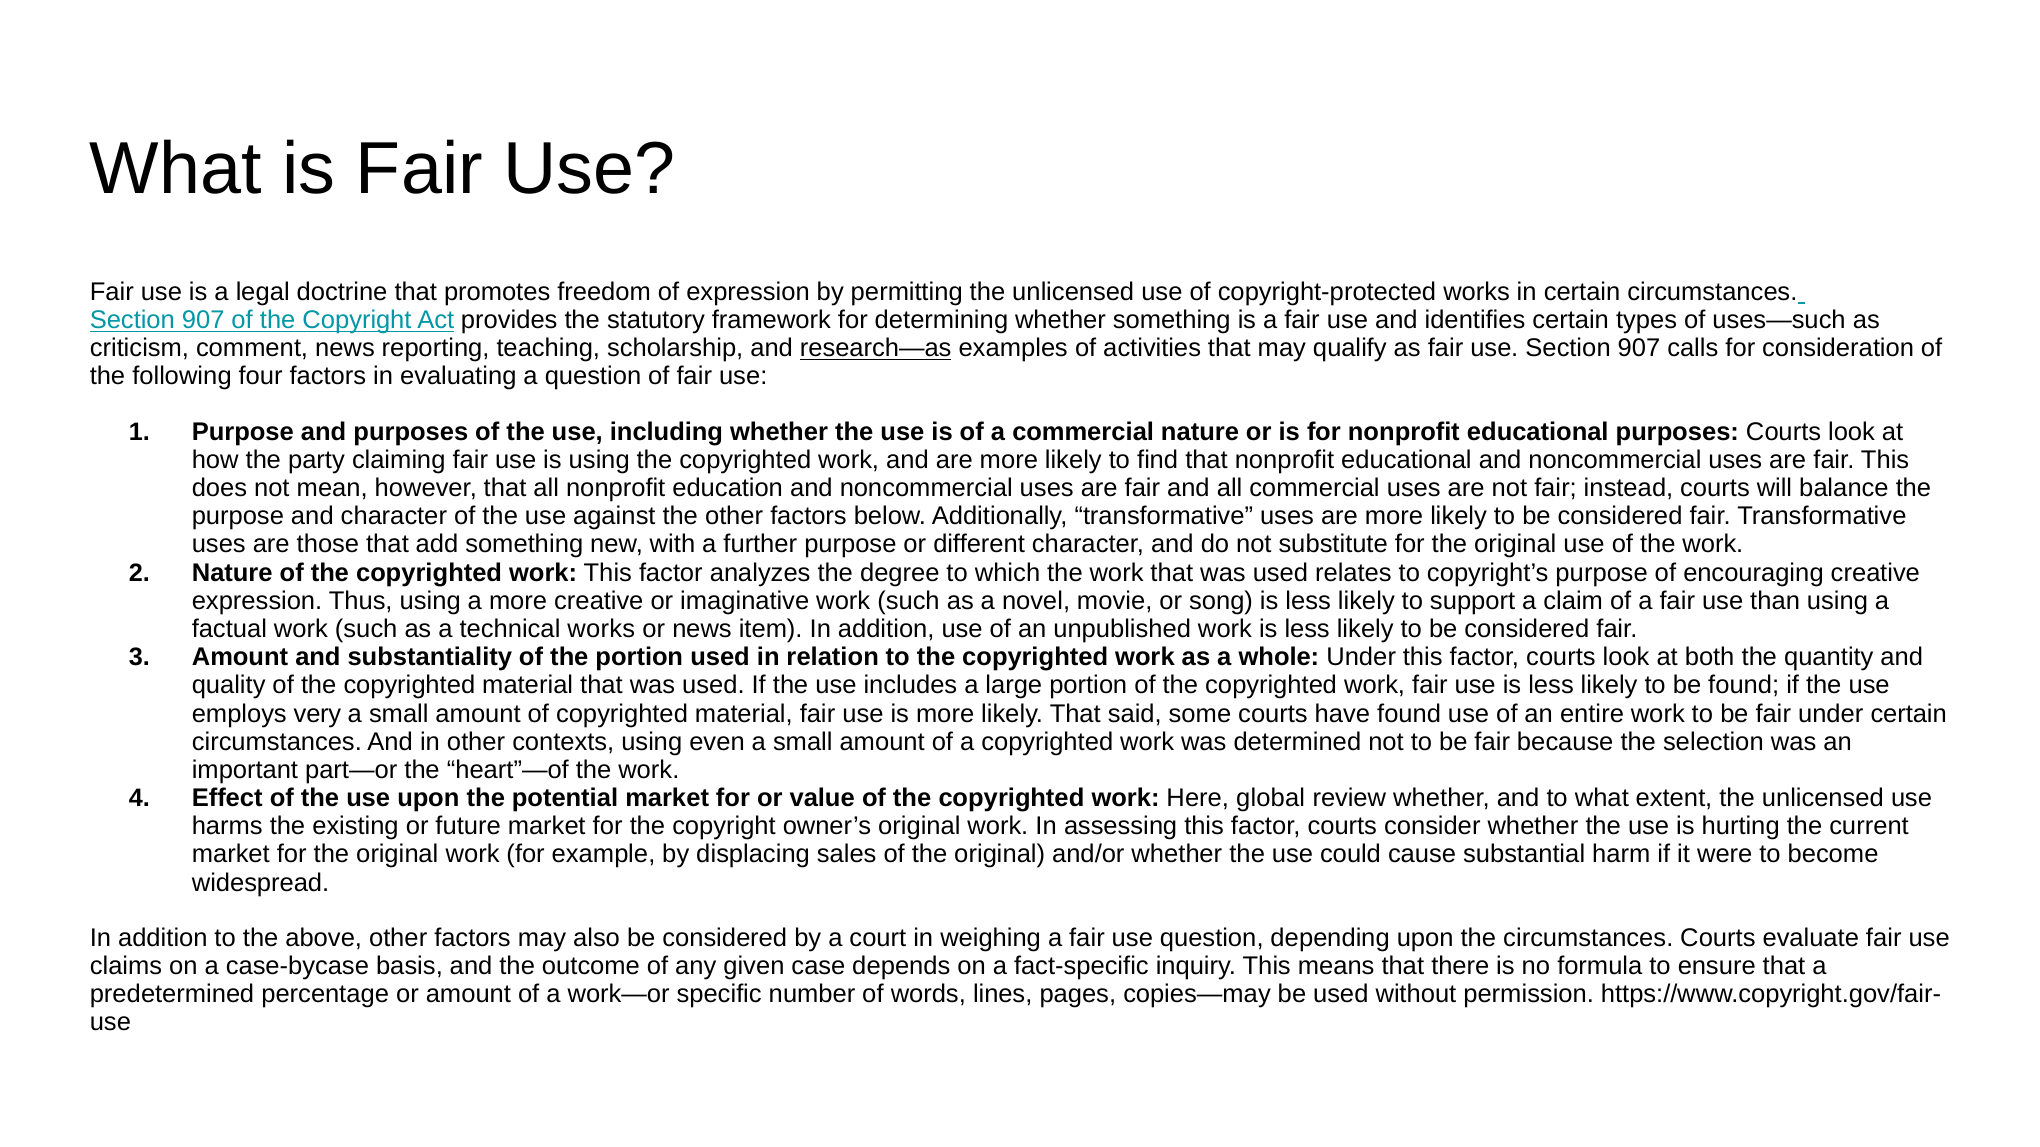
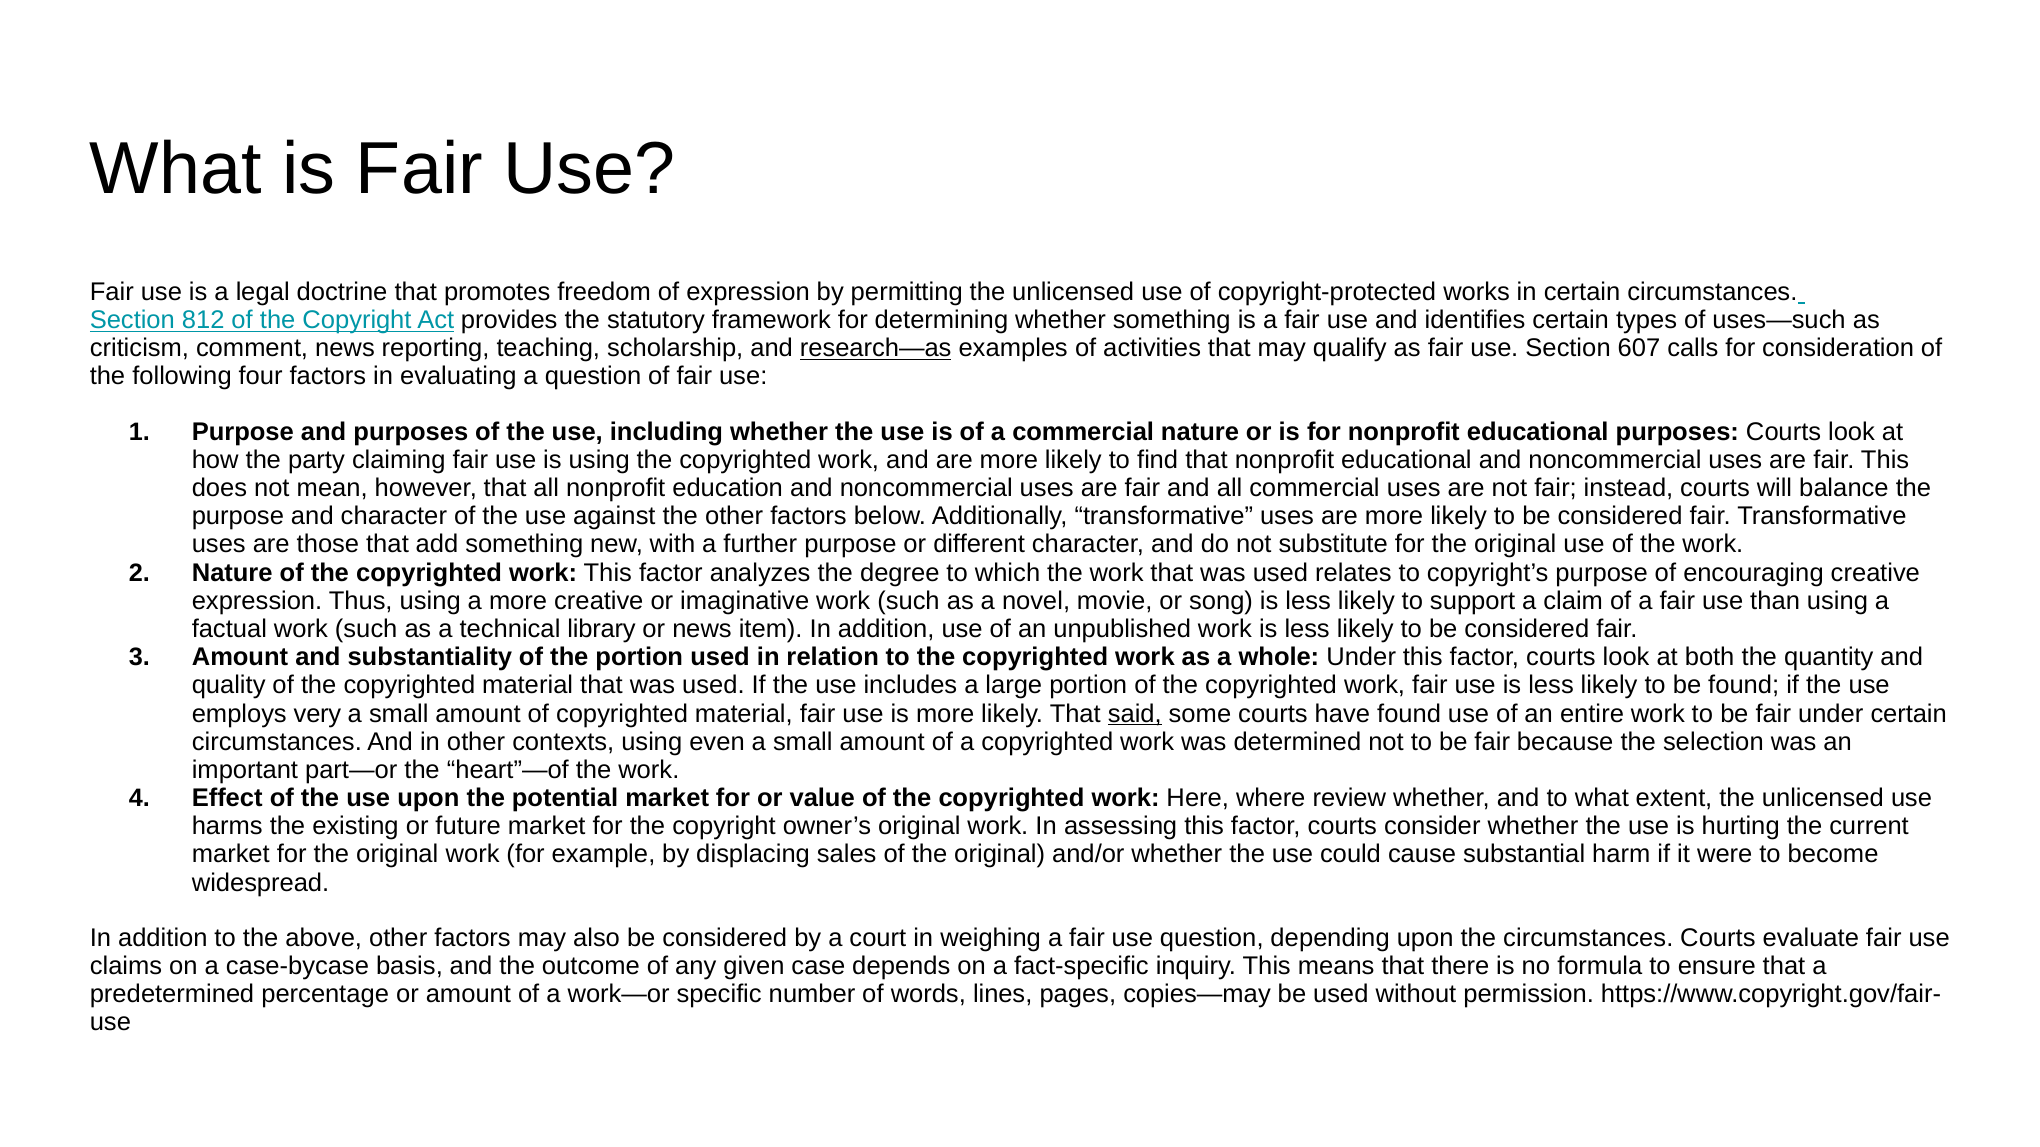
907 at (203, 320): 907 -> 812
use Section 907: 907 -> 607
technical works: works -> library
said underline: none -> present
global: global -> where
